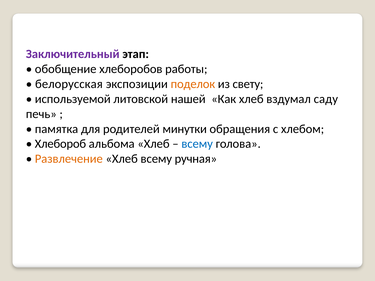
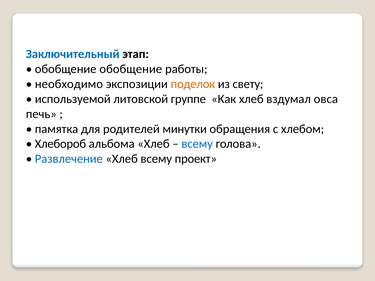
Заключительный colour: purple -> blue
обобщение хлеборобов: хлеборобов -> обобщение
белорусская: белорусская -> необходимо
нашей: нашей -> группе
саду: саду -> овса
Развлечение colour: orange -> blue
ручная: ручная -> проект
